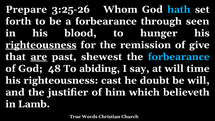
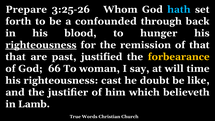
a forbearance: forbearance -> confounded
seen: seen -> back
of give: give -> that
are underline: present -> none
shewest: shewest -> justified
forbearance at (179, 57) colour: light blue -> yellow
48: 48 -> 66
abiding: abiding -> woman
be will: will -> like
